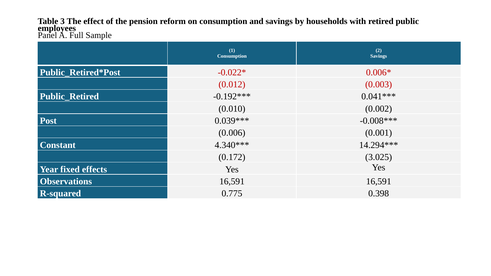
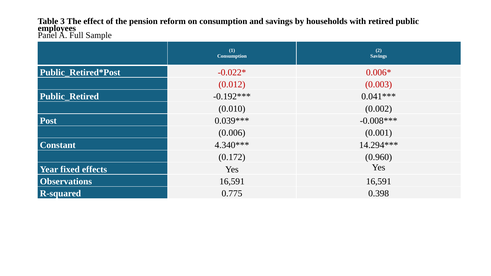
3.025: 3.025 -> 0.960
